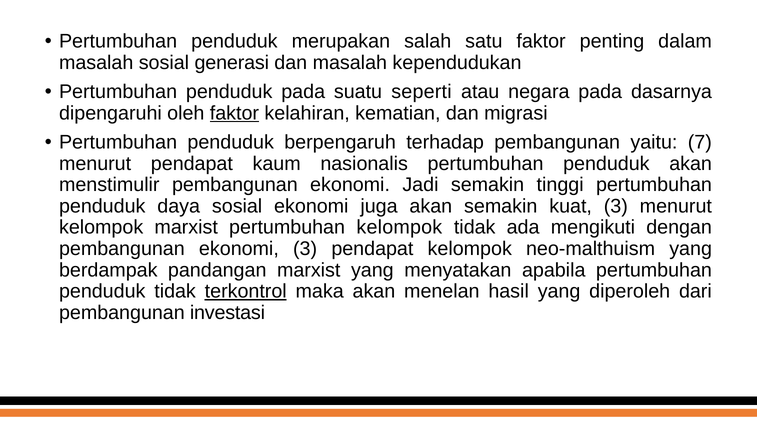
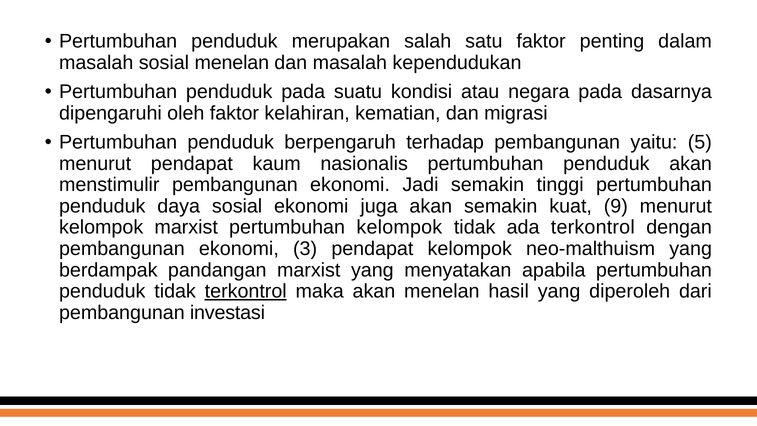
sosial generasi: generasi -> menelan
seperti: seperti -> kondisi
faktor at (234, 113) underline: present -> none
7: 7 -> 5
kuat 3: 3 -> 9
ada mengikuti: mengikuti -> terkontrol
